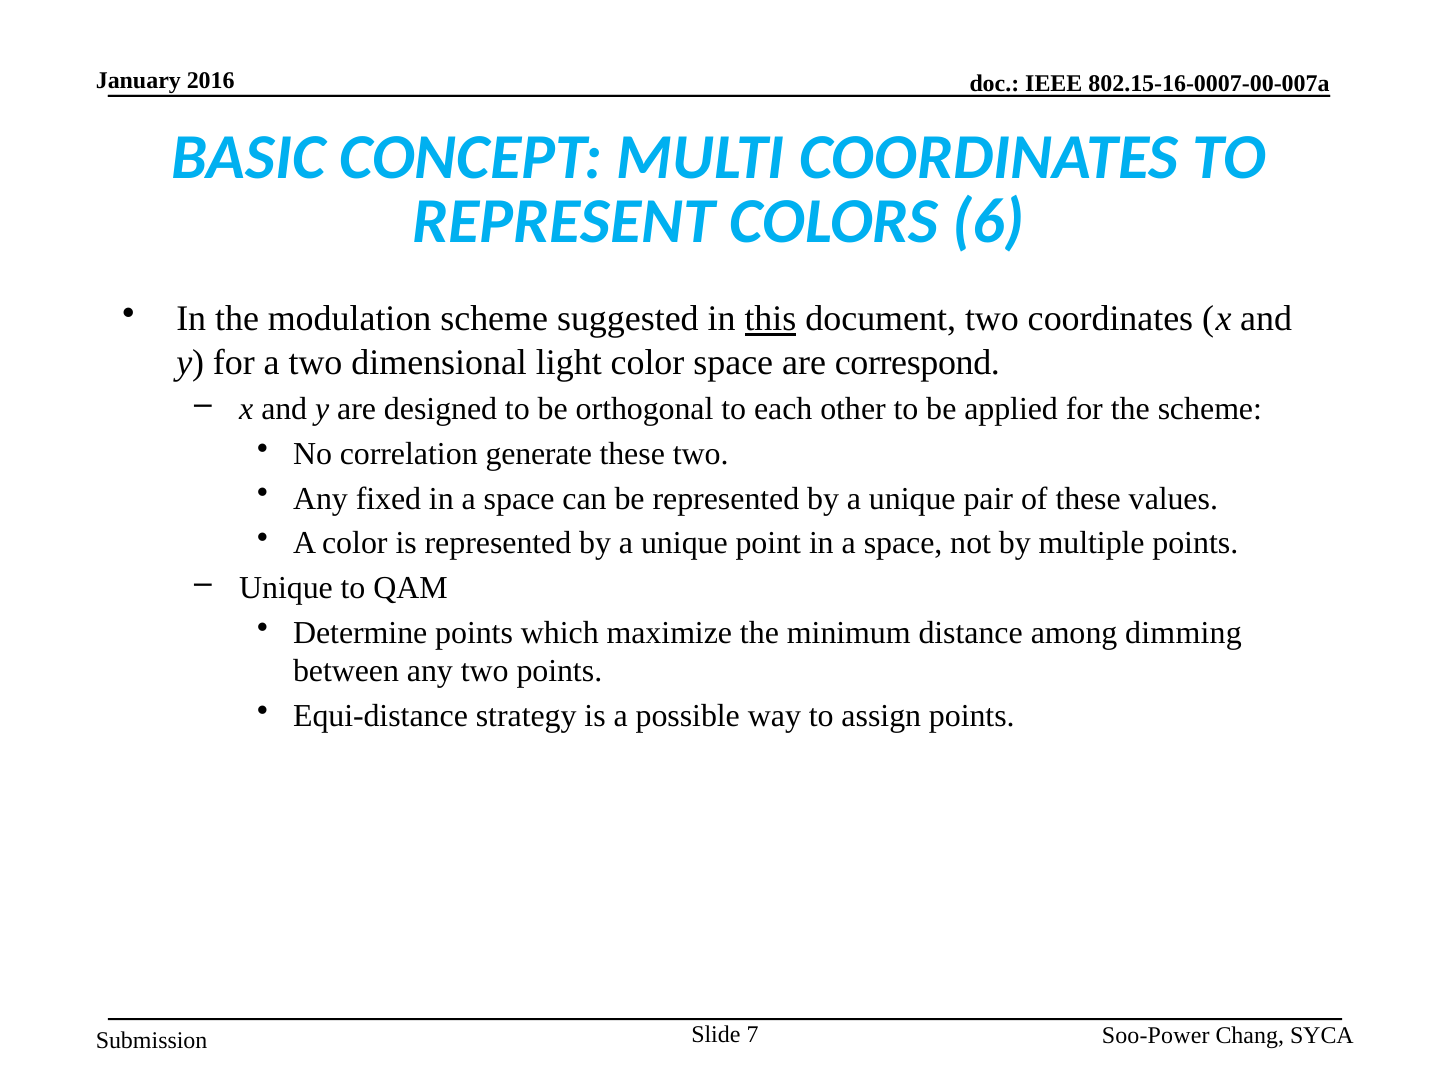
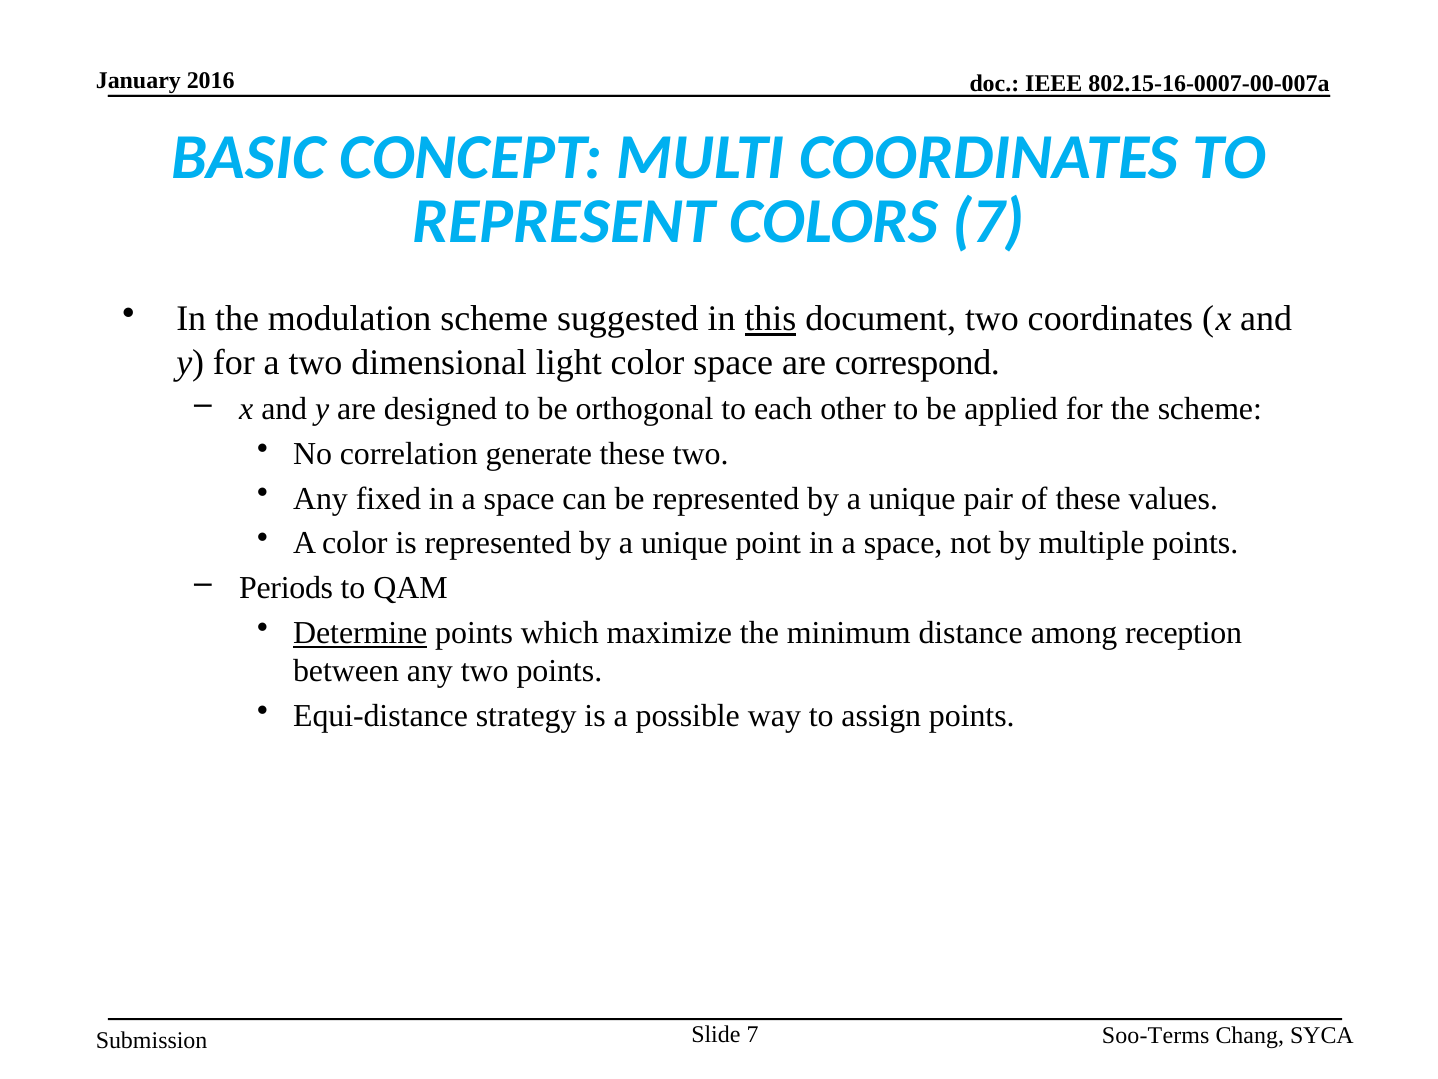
COLORS 6: 6 -> 7
Unique at (286, 588): Unique -> Periods
Determine underline: none -> present
dimming: dimming -> reception
Soo-Power: Soo-Power -> Soo-Terms
